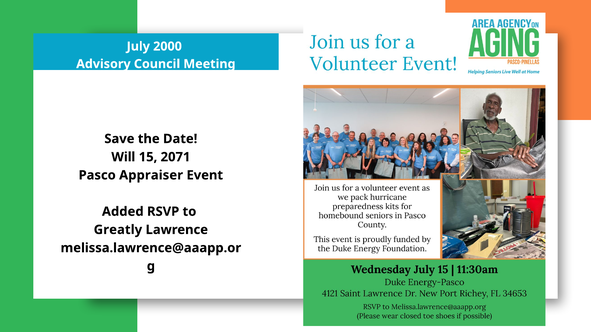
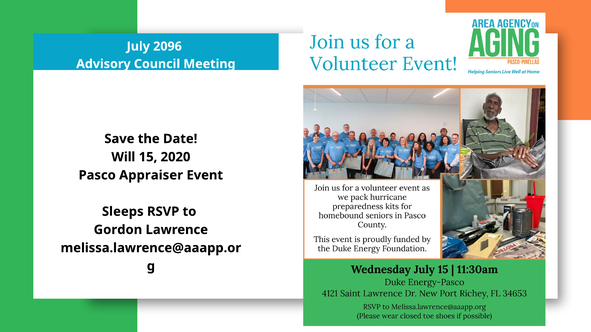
2000: 2000 -> 2096
2071: 2071 -> 2020
Added: Added -> Sleeps
Greatly: Greatly -> Gordon
